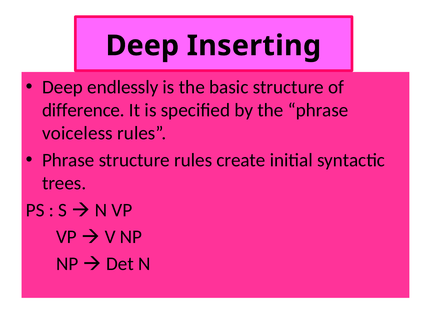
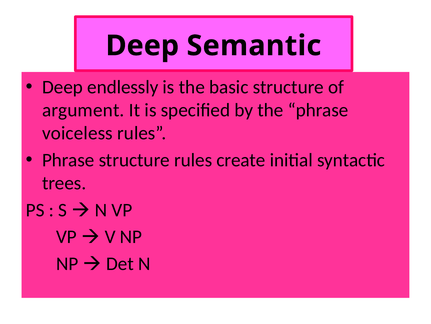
Inserting: Inserting -> Semantic
difference: difference -> argument
